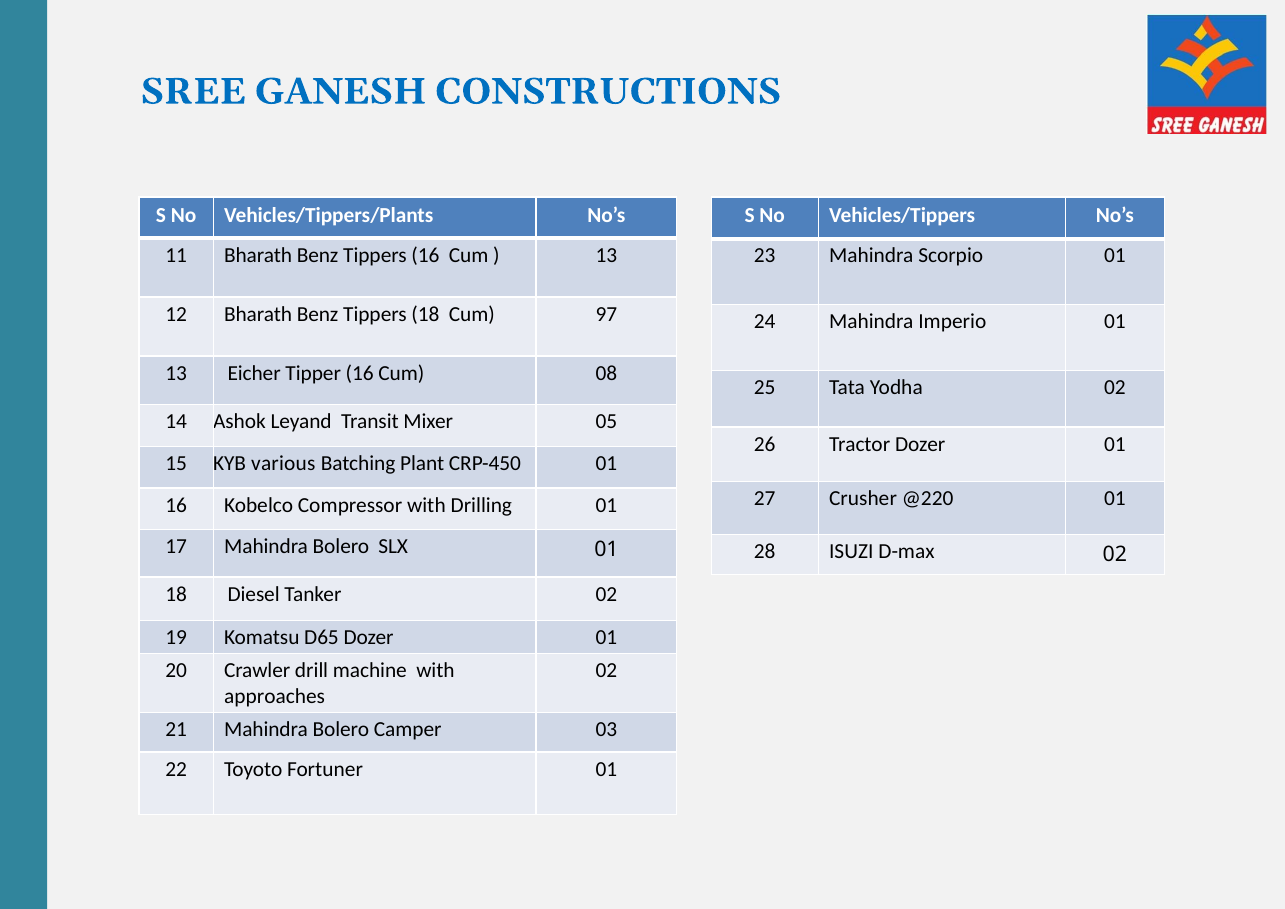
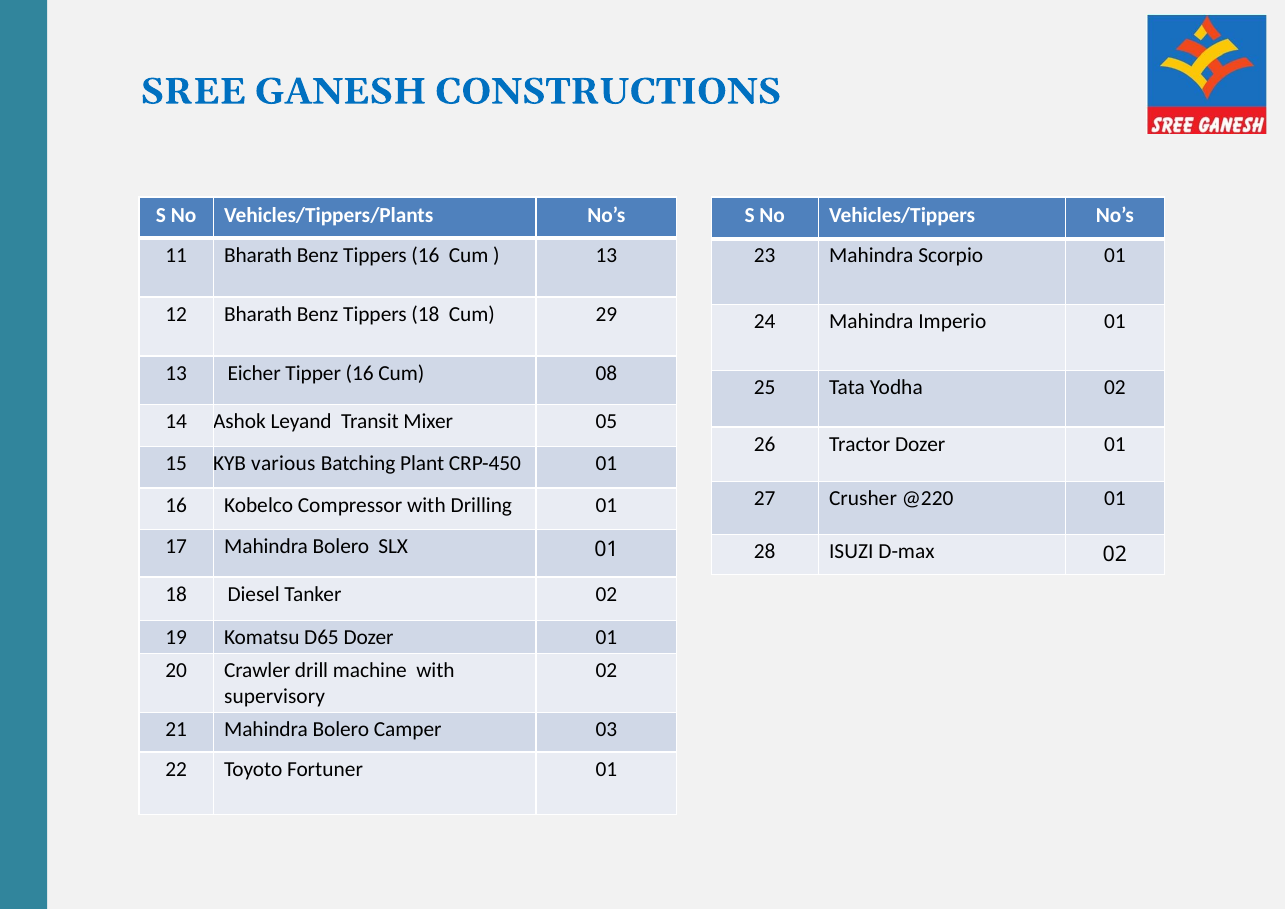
97: 97 -> 29
approaches: approaches -> supervisory
